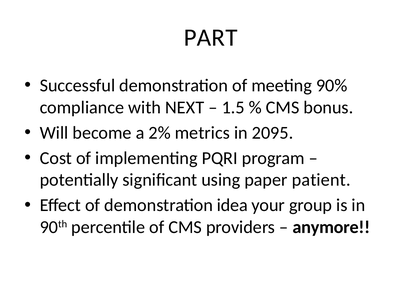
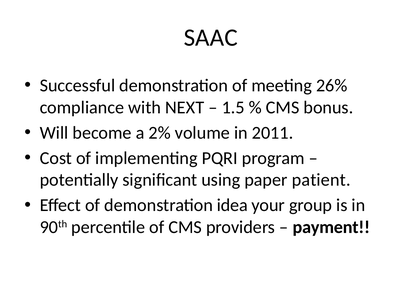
PART: PART -> SAAC
90%: 90% -> 26%
metrics: metrics -> volume
2095: 2095 -> 2011
anymore: anymore -> payment
